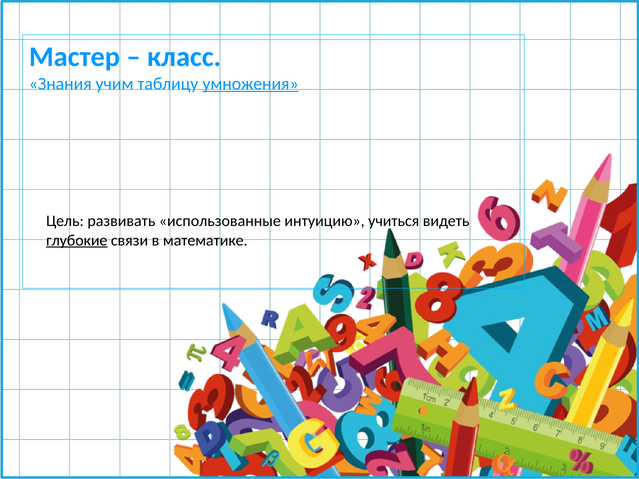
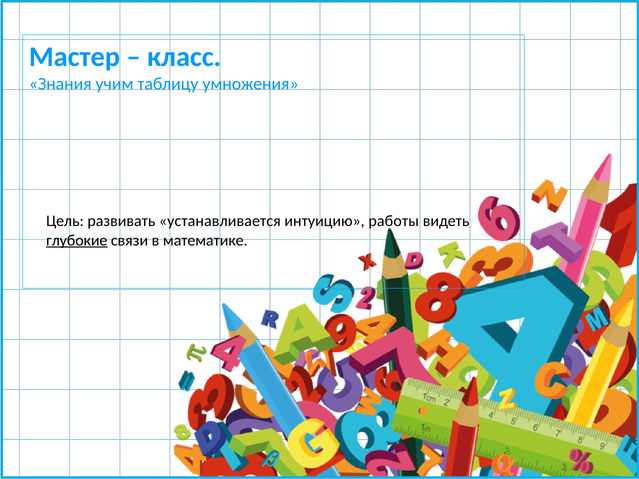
умножения underline: present -> none
использованные: использованные -> устанавливается
учиться: учиться -> работы
